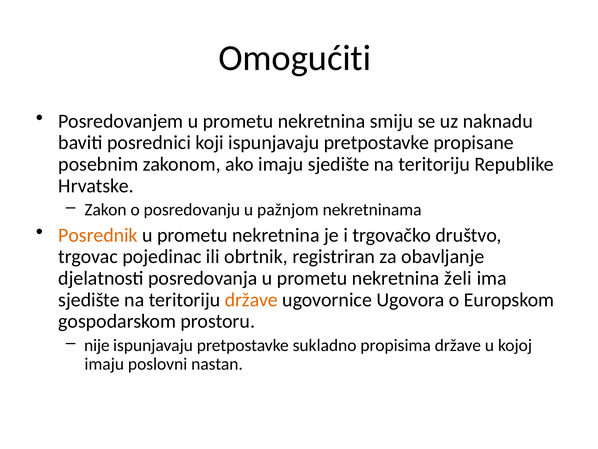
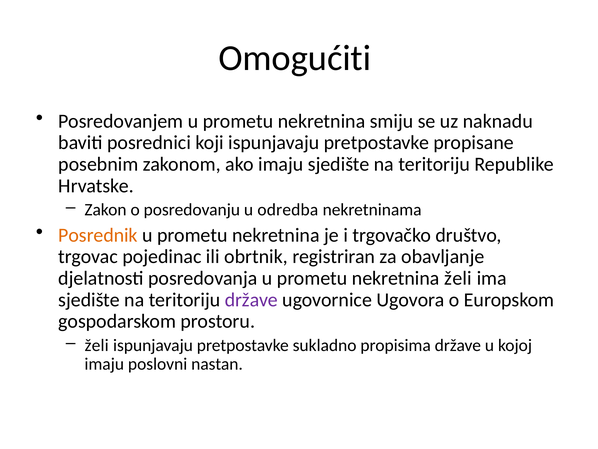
pažnjom: pažnjom -> odredba
države at (251, 299) colour: orange -> purple
nije at (97, 345): nije -> želi
